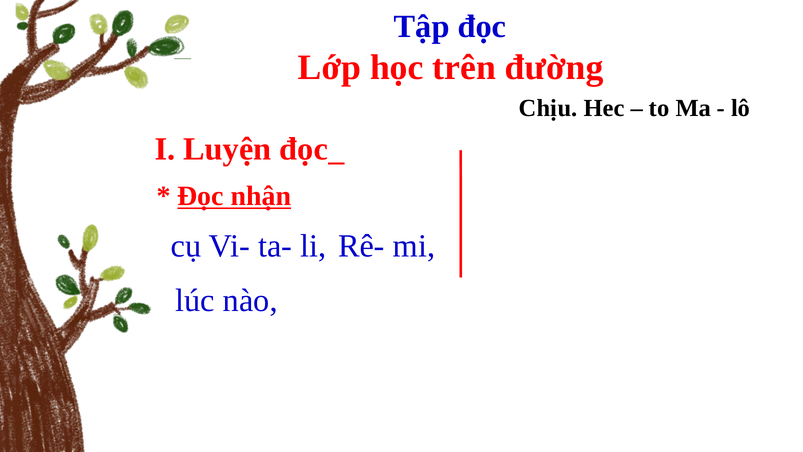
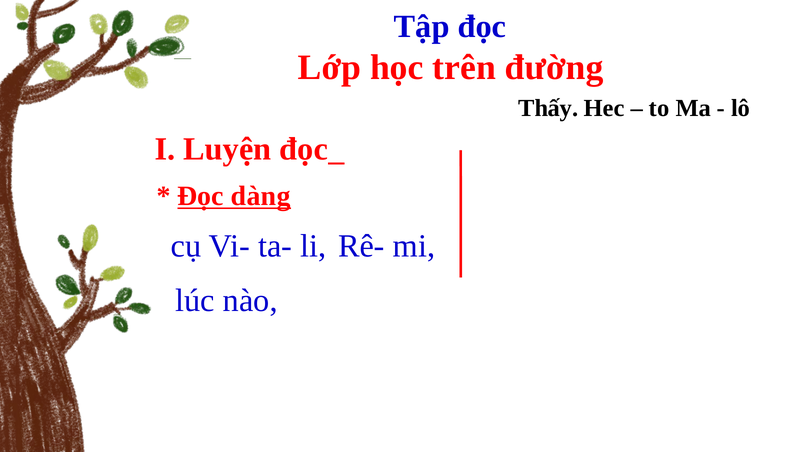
Chịu: Chịu -> Thấy
nhận: nhận -> dàng
